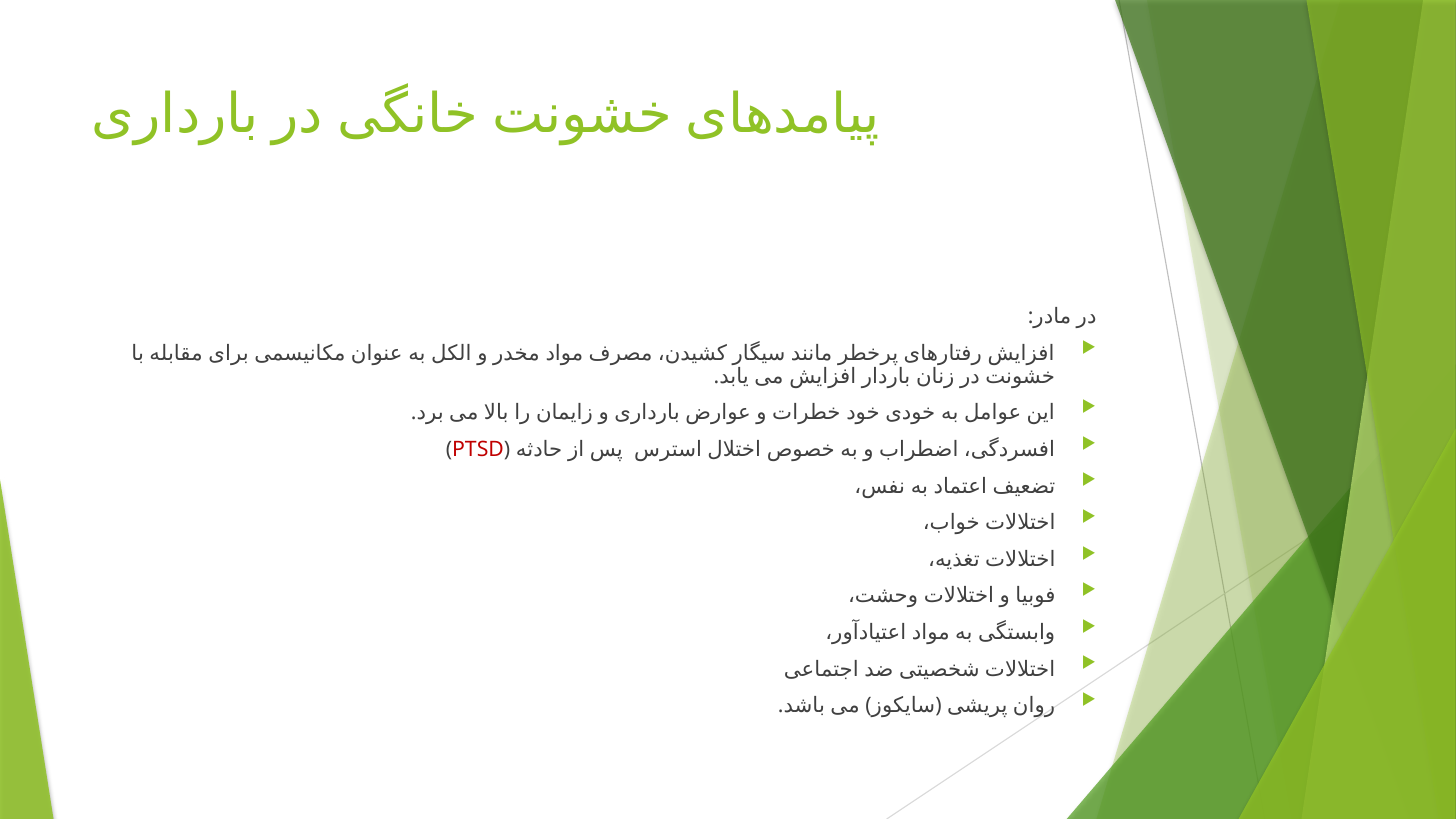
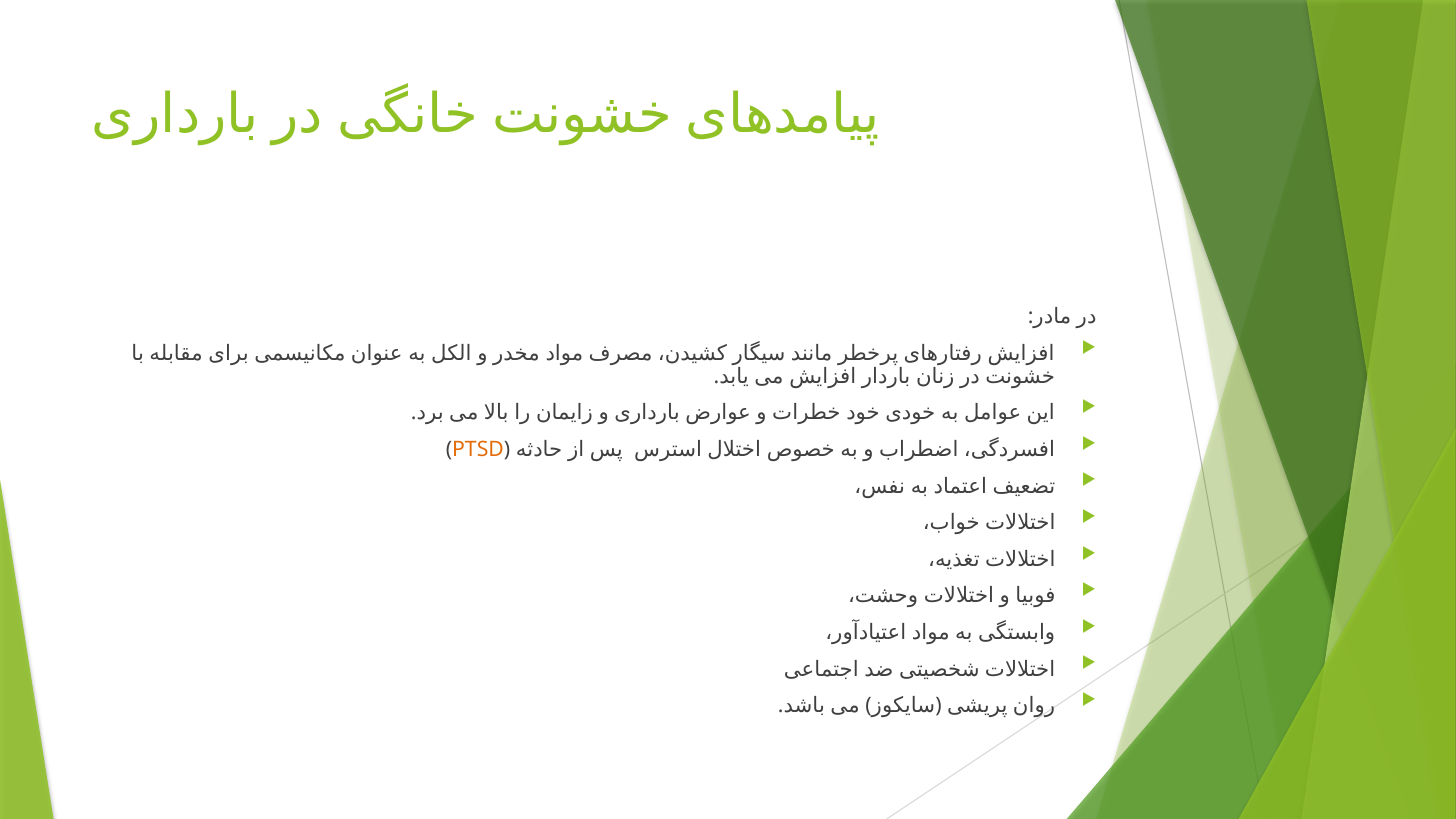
PTSD colour: red -> orange
